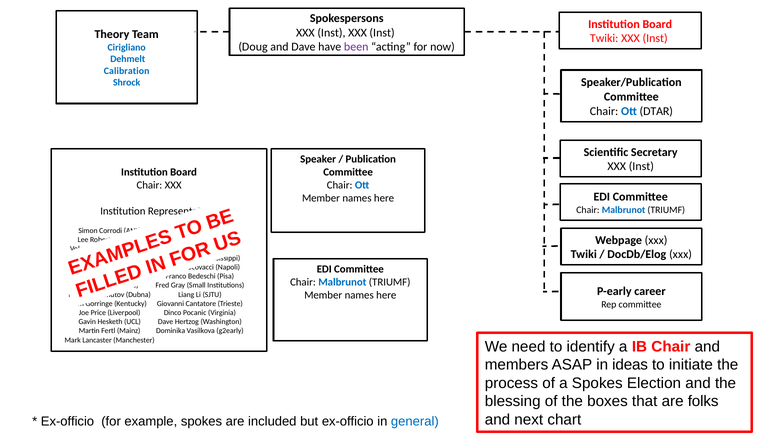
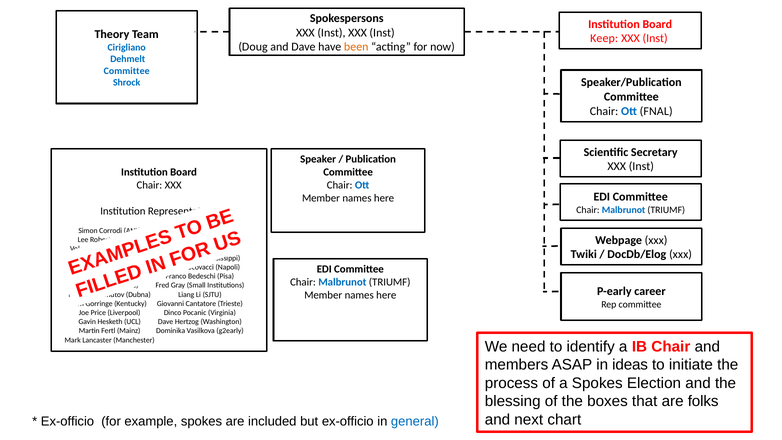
Twiki at (604, 39): Twiki -> Keep
been colour: purple -> orange
Calibration at (127, 71): Calibration -> Committee
Ott DTAR: DTAR -> FNAL
